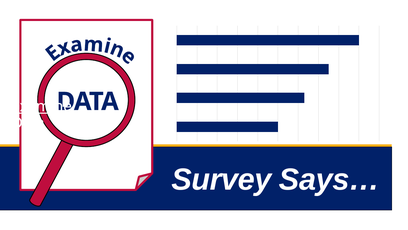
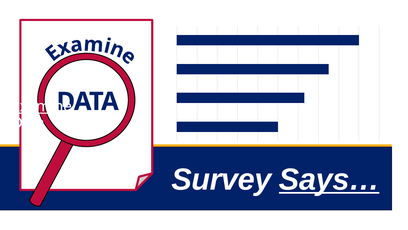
Says… underline: none -> present
